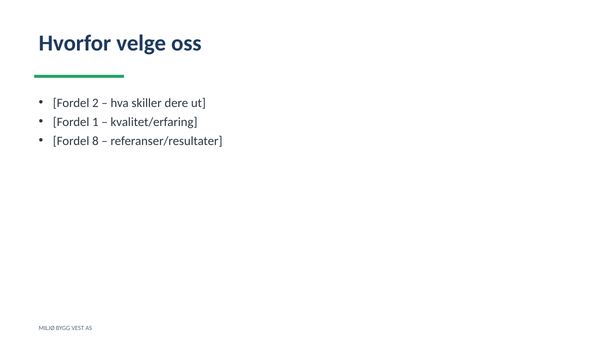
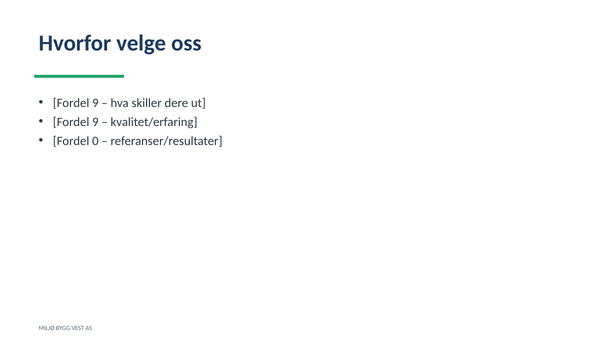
2 at (95, 103): 2 -> 9
1 at (95, 122): 1 -> 9
8: 8 -> 0
